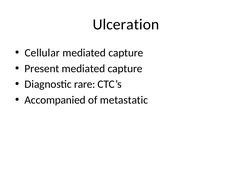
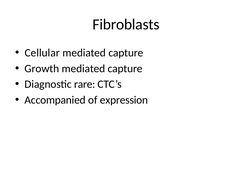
Ulceration: Ulceration -> Fibroblasts
Present: Present -> Growth
metastatic: metastatic -> expression
